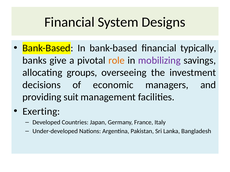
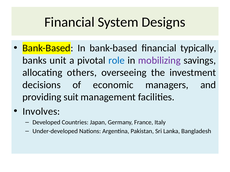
give: give -> unit
role colour: orange -> blue
groups: groups -> others
Exerting: Exerting -> Involves
